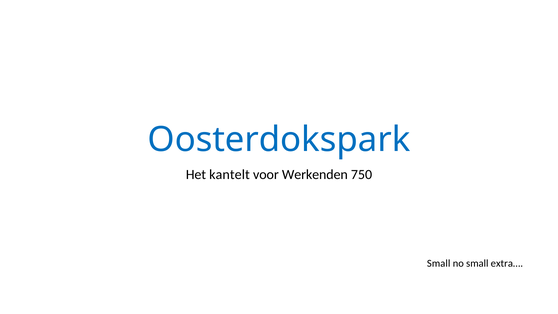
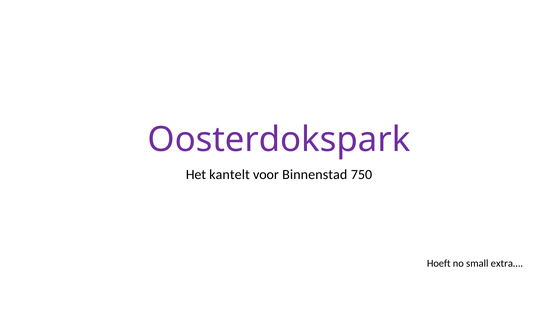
Oosterdokspark colour: blue -> purple
Werkenden: Werkenden -> Binnenstad
Small at (439, 263): Small -> Hoeft
